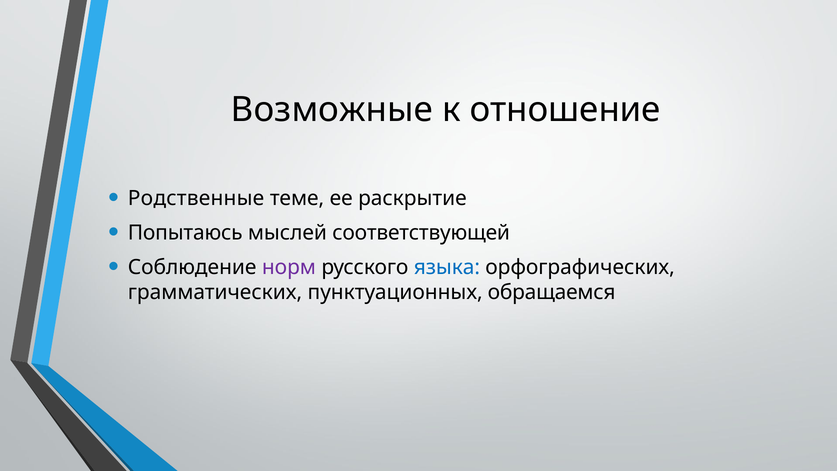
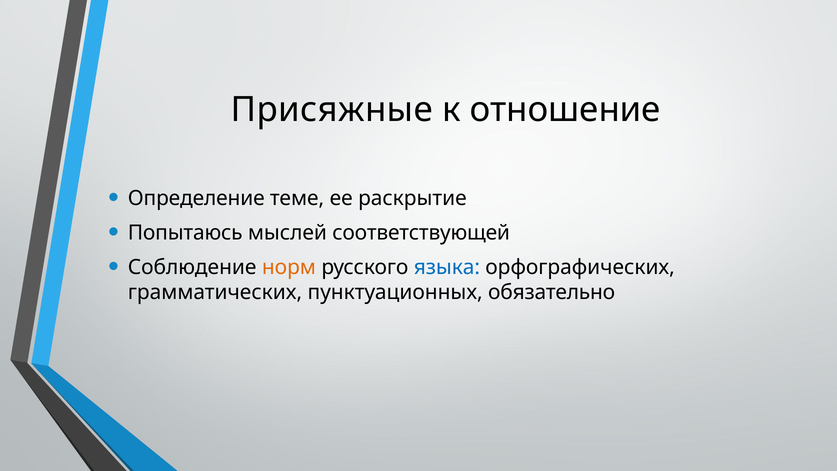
Возможные: Возможные -> Присяжные
Родственные: Родственные -> Определение
норм colour: purple -> orange
обращаемся: обращаемся -> обязательно
